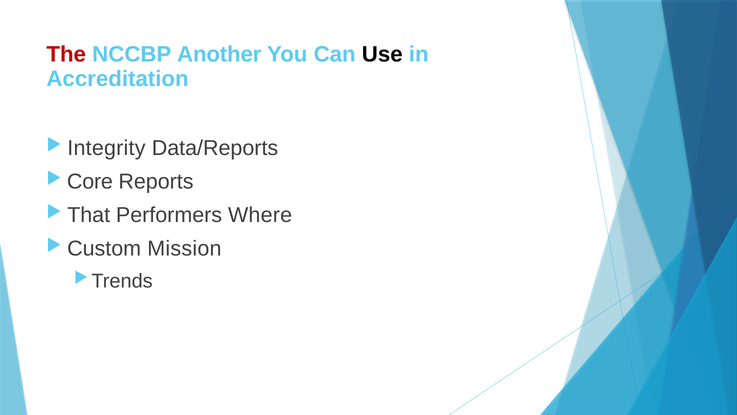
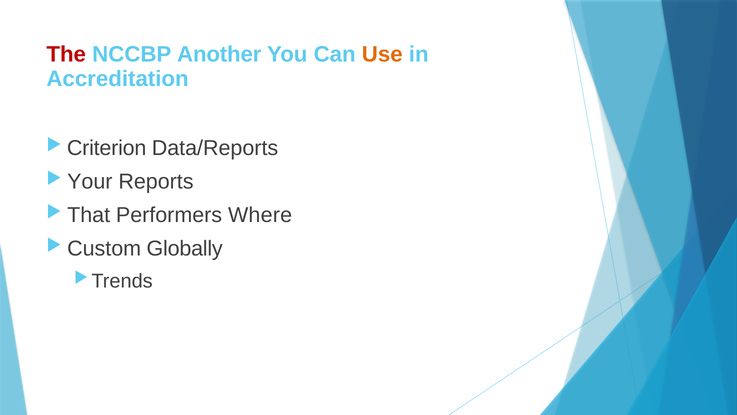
Use colour: black -> orange
Integrity: Integrity -> Criterion
Core: Core -> Your
Mission: Mission -> Globally
